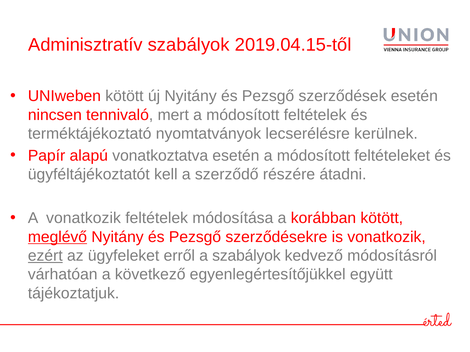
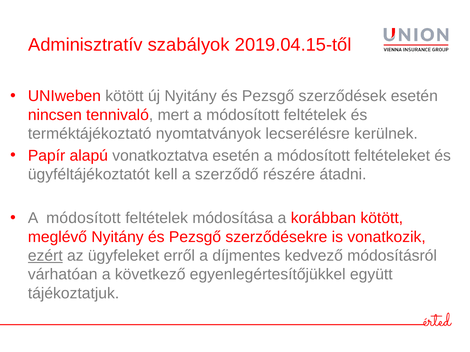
vonatkozik at (83, 218): vonatkozik -> módosított
meglévő underline: present -> none
a szabályok: szabályok -> díjmentes
